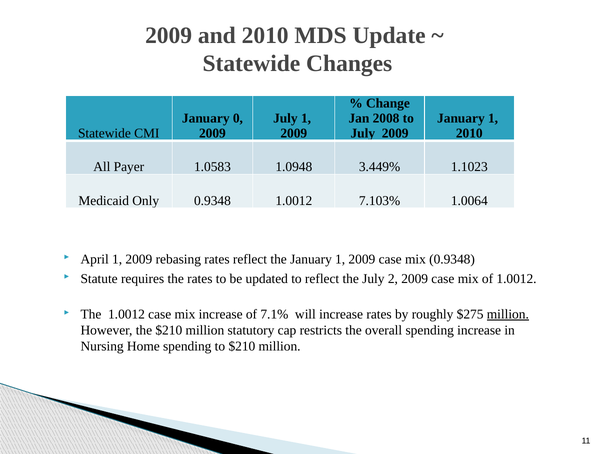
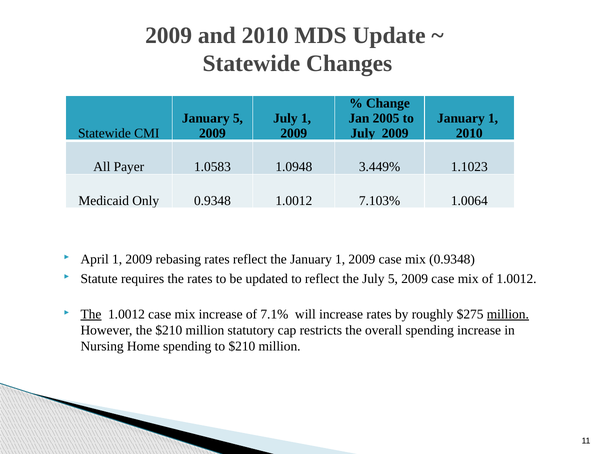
January 0: 0 -> 5
2008: 2008 -> 2005
July 2: 2 -> 5
The at (91, 314) underline: none -> present
